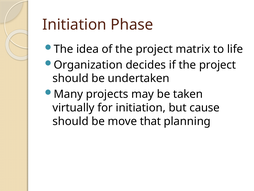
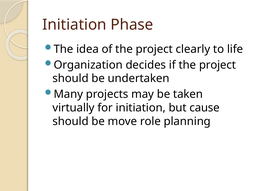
matrix: matrix -> clearly
that: that -> role
